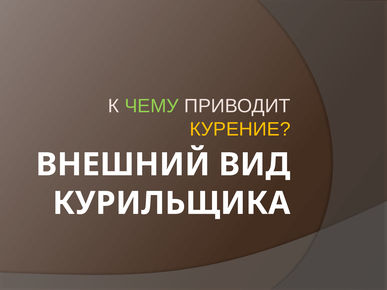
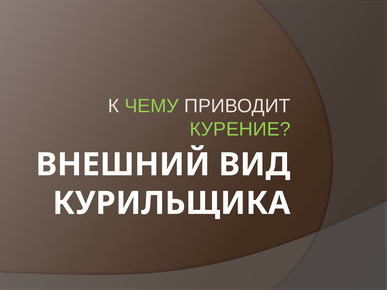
КУРЕНИЕ colour: yellow -> light green
